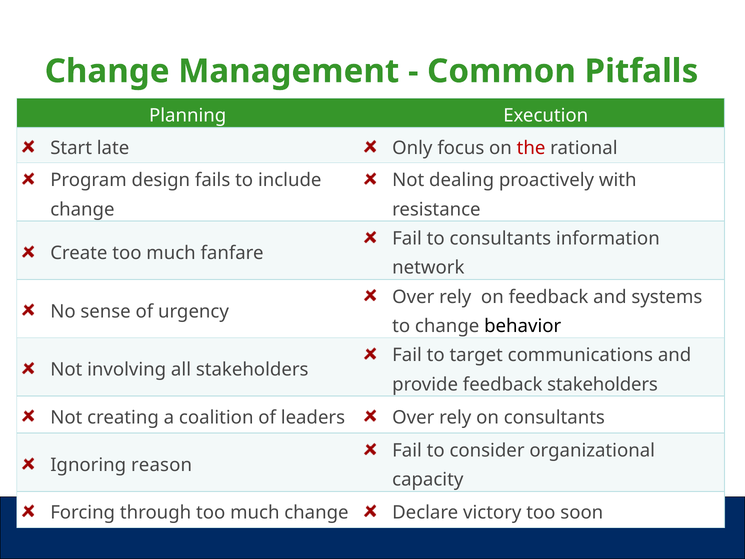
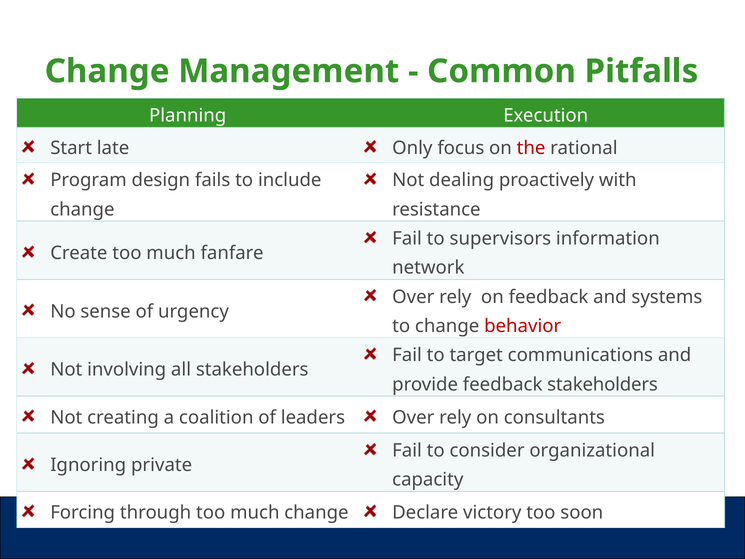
to consultants: consultants -> supervisors
behavior colour: black -> red
reason: reason -> private
